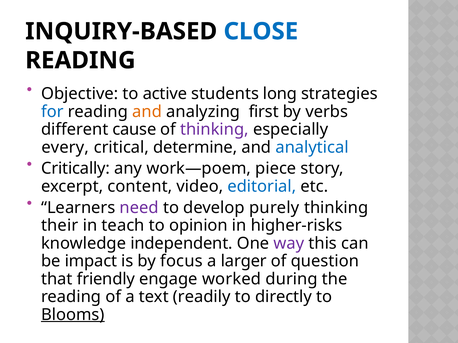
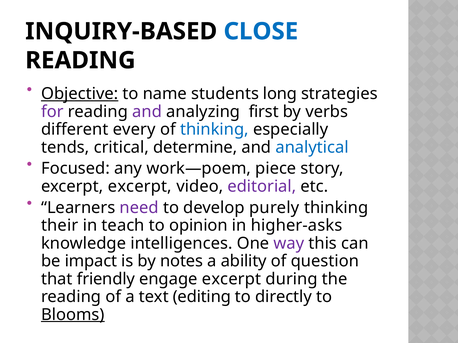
Objective underline: none -> present
active: active -> name
for colour: blue -> purple
and at (147, 112) colour: orange -> purple
cause: cause -> every
thinking at (214, 130) colour: purple -> blue
every: every -> tends
Critically: Critically -> Focused
excerpt content: content -> excerpt
editorial colour: blue -> purple
higher-risks: higher-risks -> higher-asks
independent: independent -> intelligences
focus: focus -> notes
larger: larger -> ability
engage worked: worked -> excerpt
readily: readily -> editing
